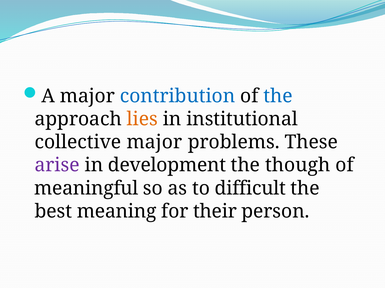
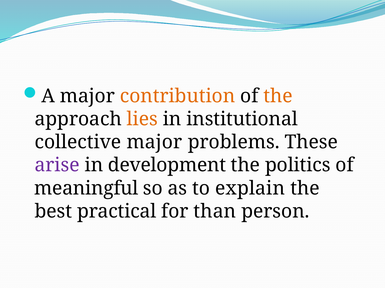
contribution colour: blue -> orange
the at (278, 96) colour: blue -> orange
though: though -> politics
difficult: difficult -> explain
meaning: meaning -> practical
their: their -> than
